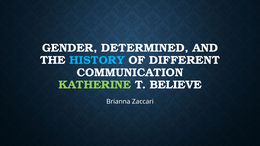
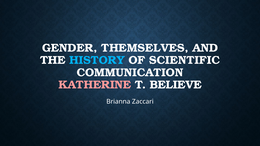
DETERMINED: DETERMINED -> THEMSELVES
DIFFERENT: DIFFERENT -> SCIENTIFIC
KATHERINE colour: light green -> pink
